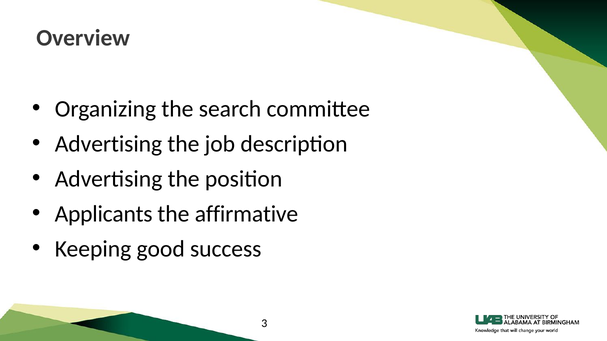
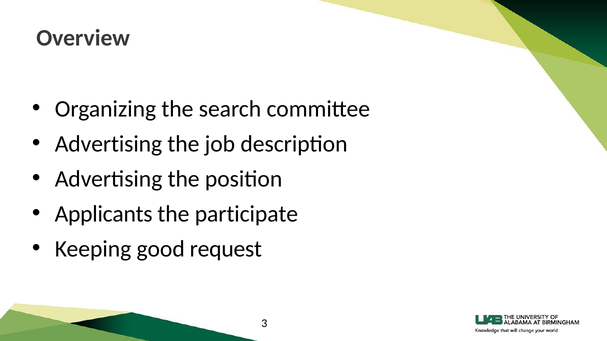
affirmative: affirmative -> participate
success: success -> request
